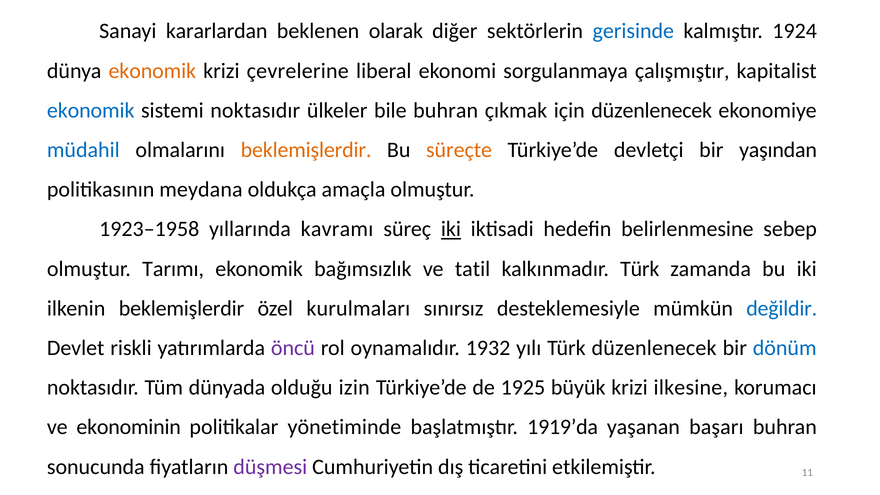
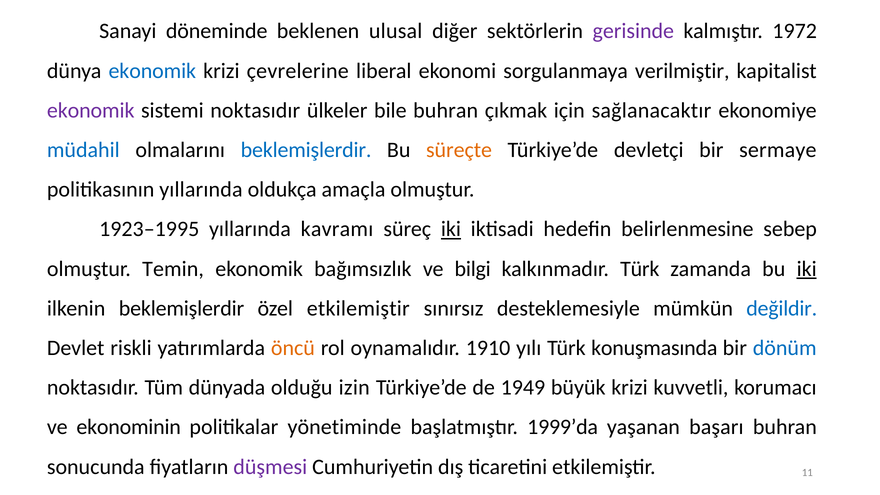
kararlardan: kararlardan -> döneminde
olarak: olarak -> ulusal
gerisinde colour: blue -> purple
1924: 1924 -> 1972
ekonomik at (152, 71) colour: orange -> blue
çalışmıştır: çalışmıştır -> verilmiştir
ekonomik at (91, 110) colour: blue -> purple
için düzenlenecek: düzenlenecek -> sağlanacaktır
beklemişlerdir at (306, 150) colour: orange -> blue
yaşından: yaşından -> sermaye
politikasının meydana: meydana -> yıllarında
1923–1958: 1923–1958 -> 1923–1995
Tarımı: Tarımı -> Temin
tatil: tatil -> bilgi
iki at (807, 269) underline: none -> present
özel kurulmaları: kurulmaları -> etkilemiştir
öncü colour: purple -> orange
1932: 1932 -> 1910
Türk düzenlenecek: düzenlenecek -> konuşmasında
1925: 1925 -> 1949
ilkesine: ilkesine -> kuvvetli
1919’da: 1919’da -> 1999’da
